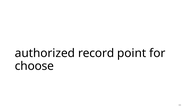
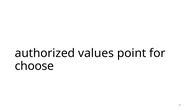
record: record -> values
